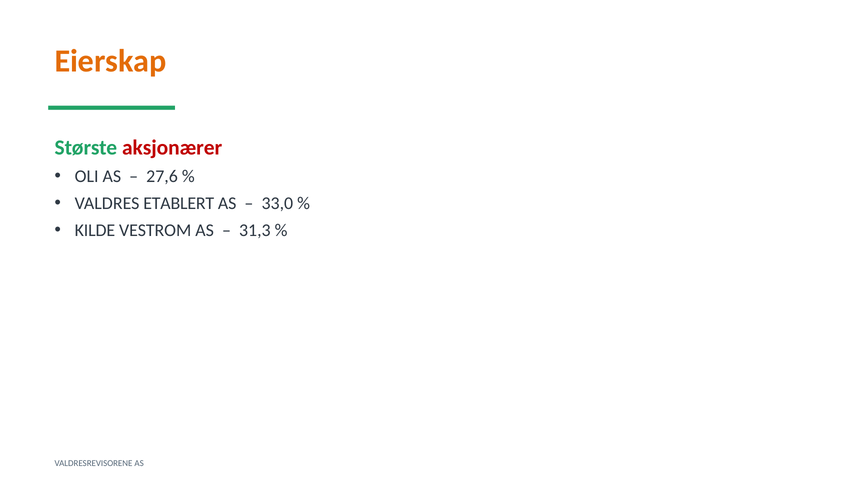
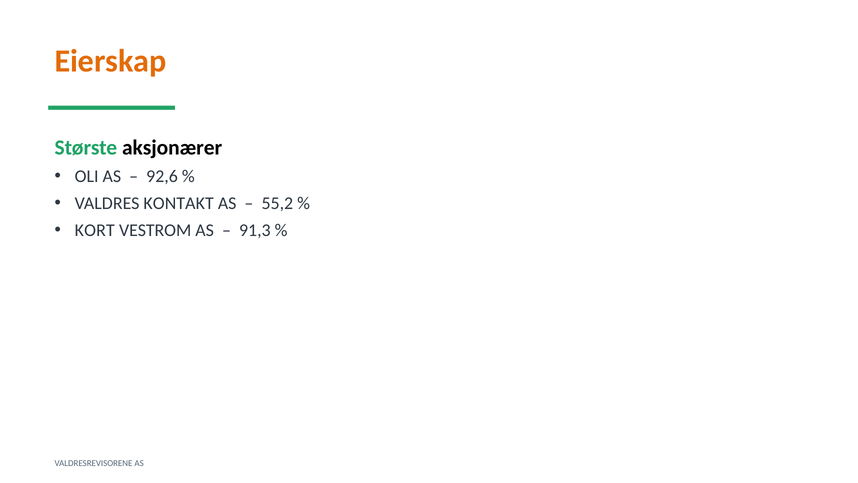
aksjonærer colour: red -> black
27,6: 27,6 -> 92,6
ETABLERT: ETABLERT -> KONTAKT
33,0: 33,0 -> 55,2
KILDE: KILDE -> KORT
31,3: 31,3 -> 91,3
